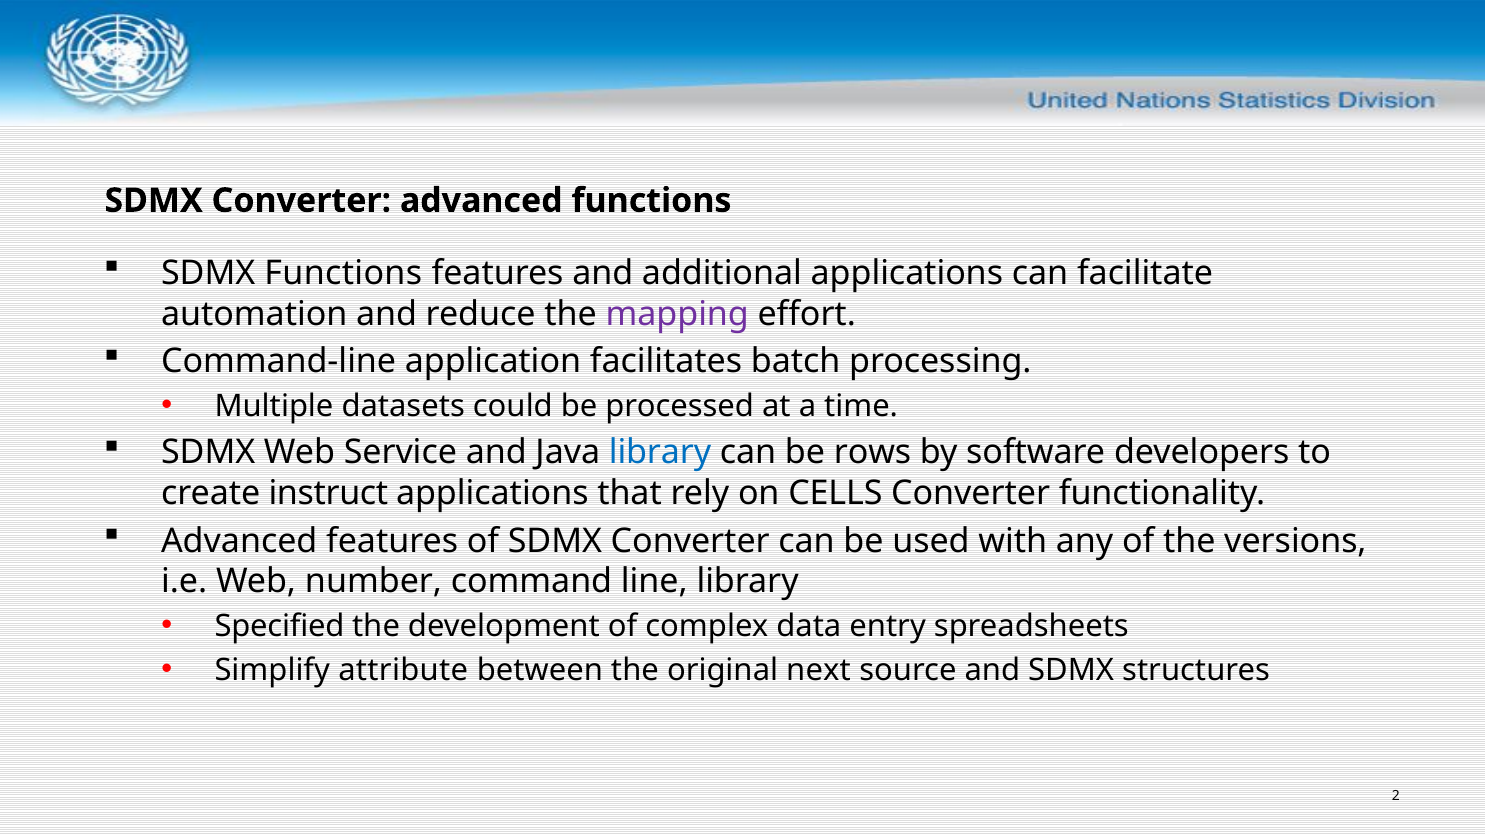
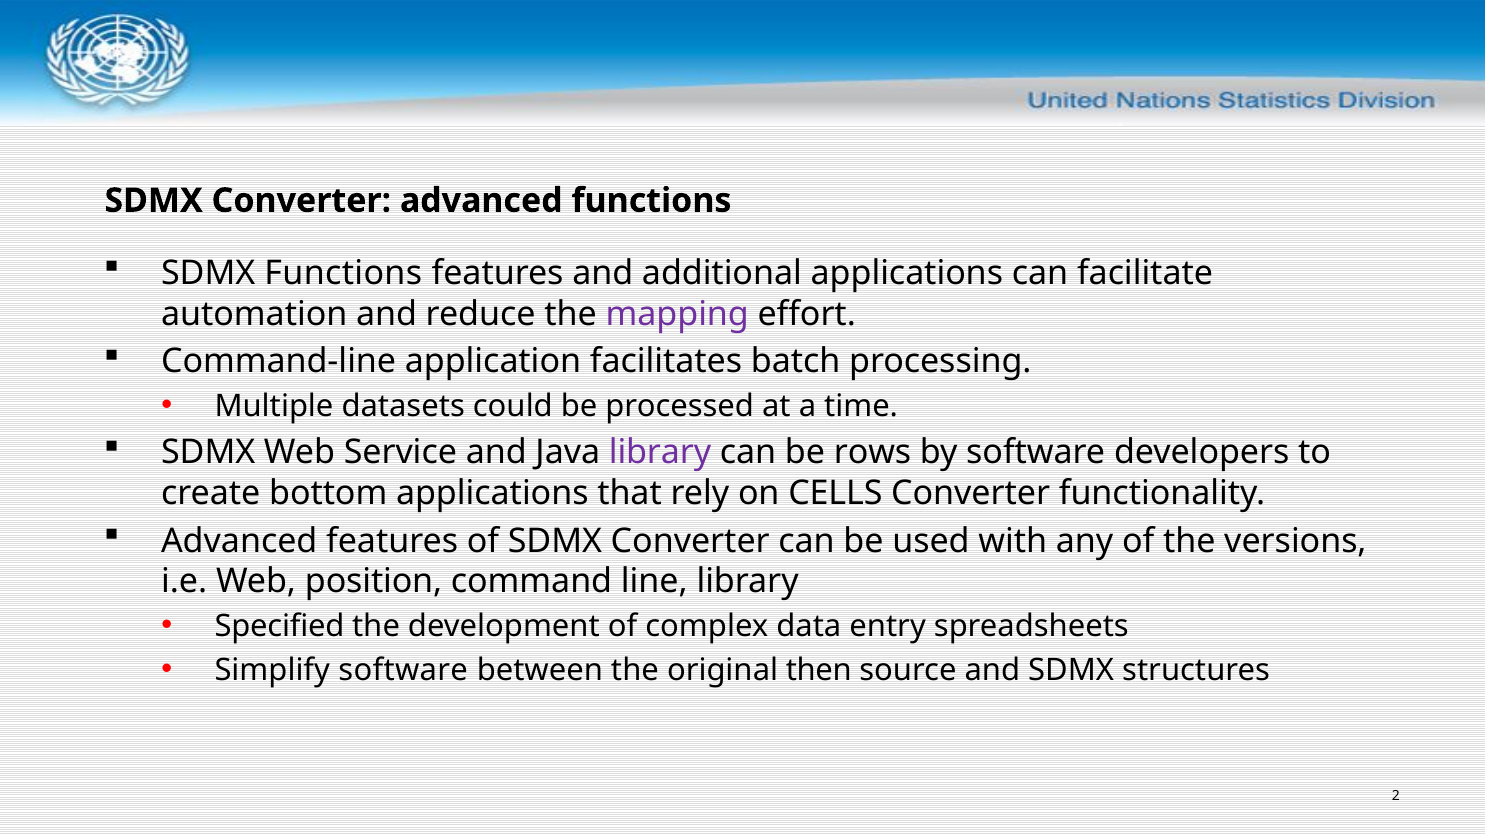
library at (660, 453) colour: blue -> purple
instruct: instruct -> bottom
number: number -> position
Simplify attribute: attribute -> software
next: next -> then
